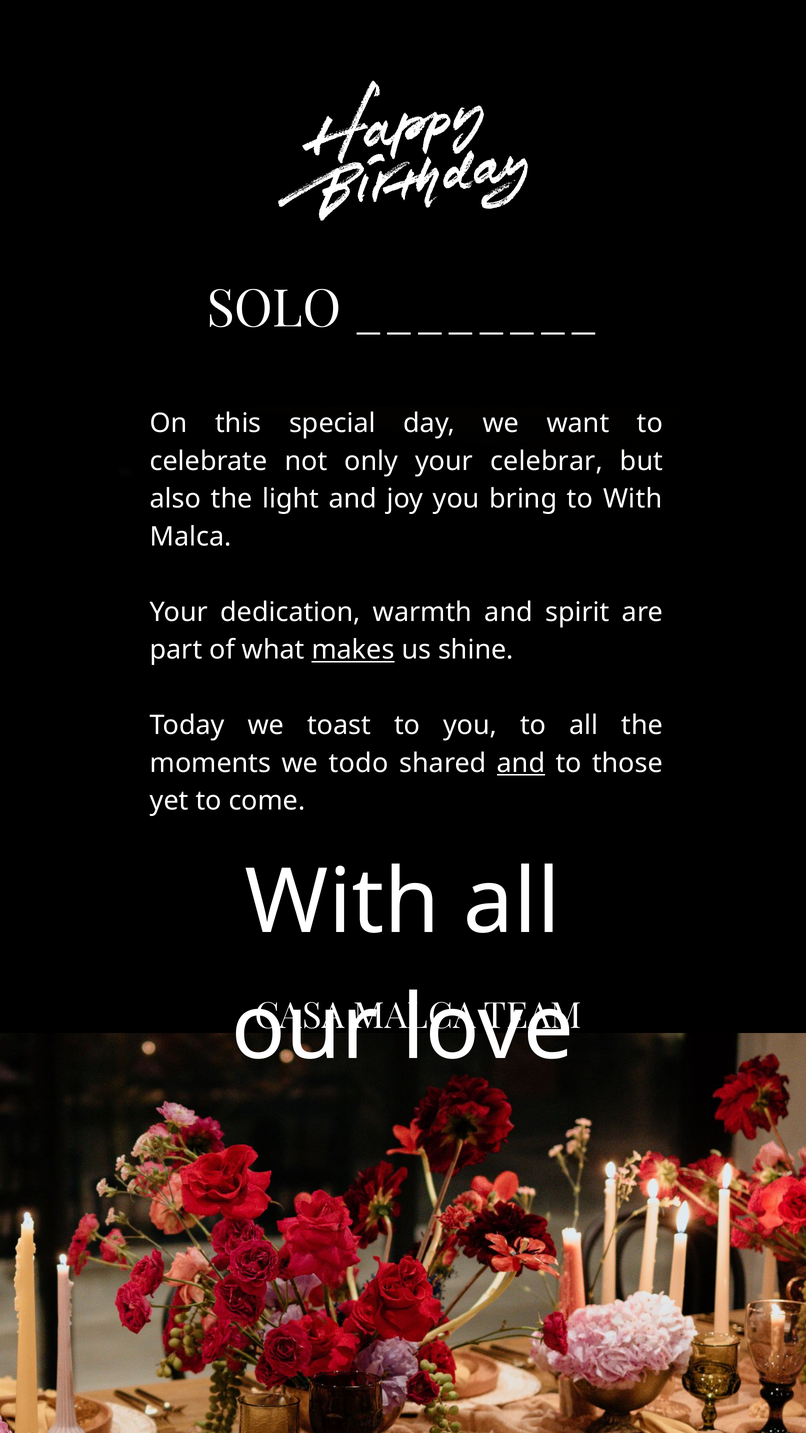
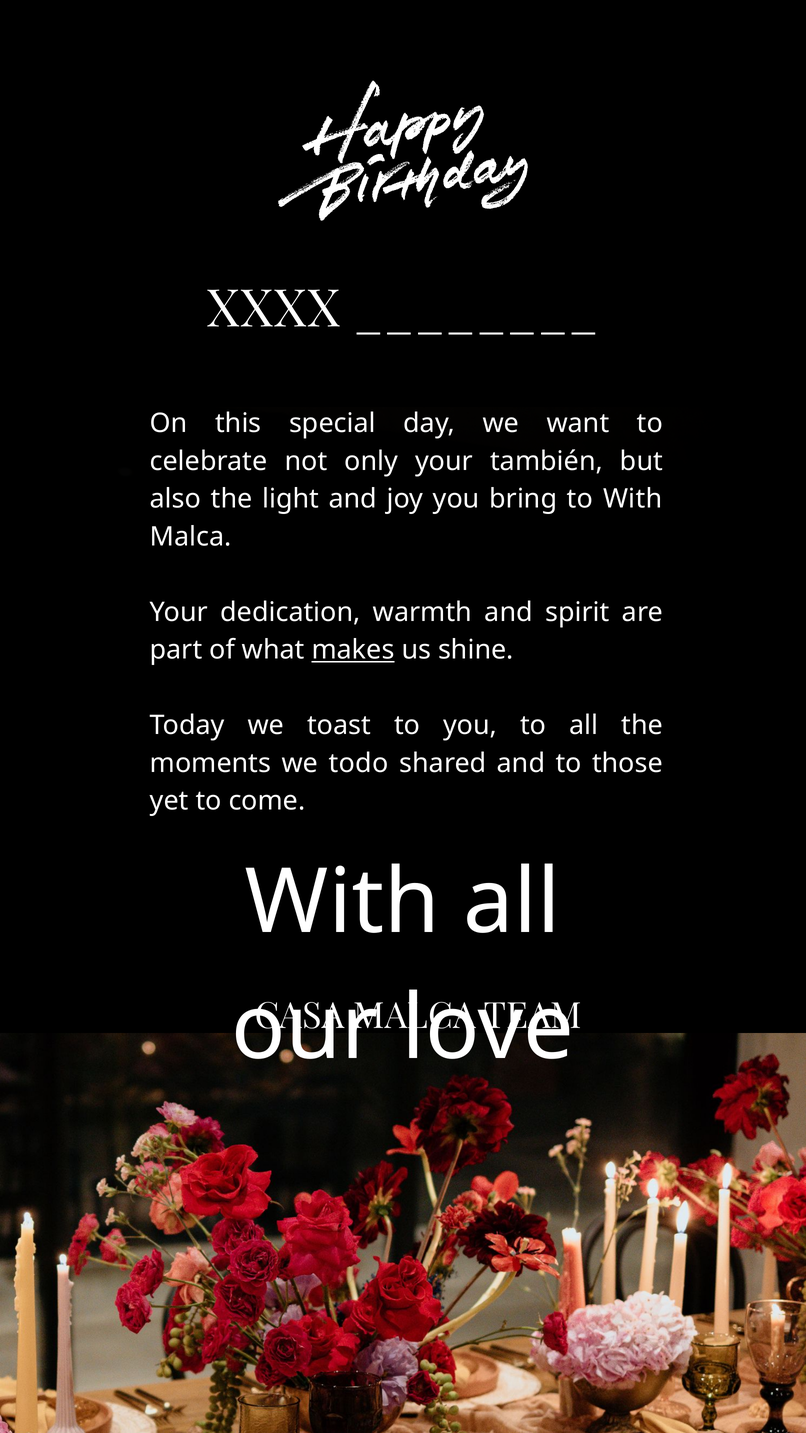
SOLO: SOLO -> XXXX
celebrar: celebrar -> también
and at (521, 763) underline: present -> none
